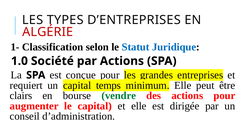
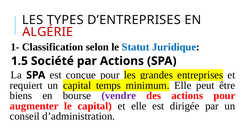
1.0: 1.0 -> 1.5
clairs: clairs -> biens
vendre colour: green -> purple
